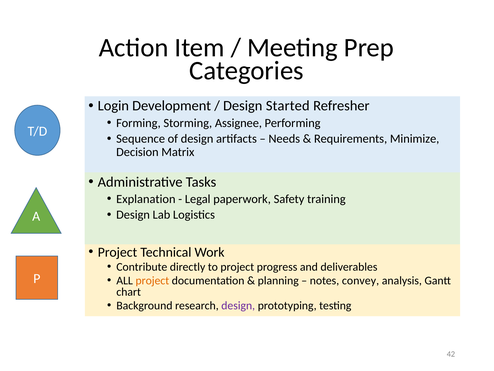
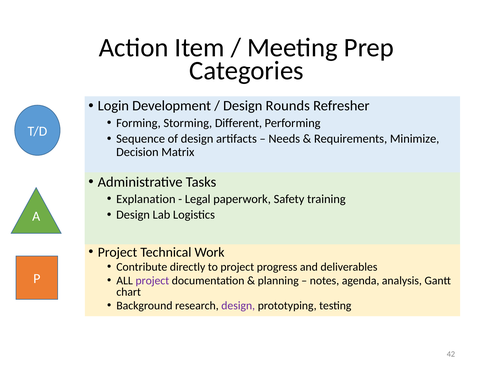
Started: Started -> Rounds
Assignee: Assignee -> Different
project at (152, 280) colour: orange -> purple
convey: convey -> agenda
